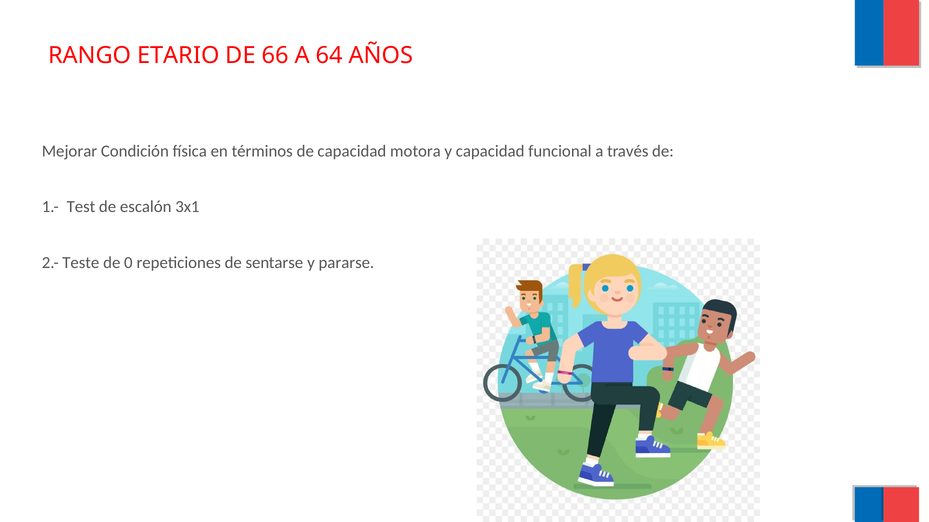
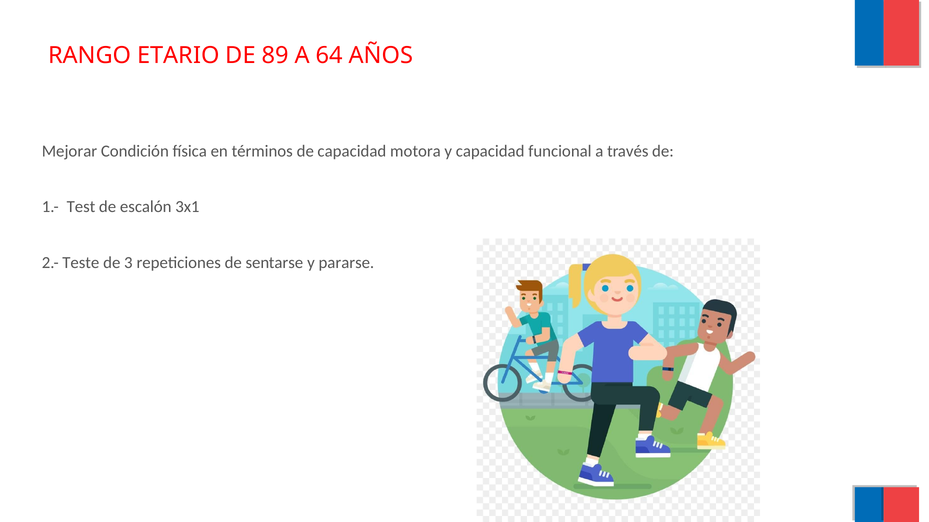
66: 66 -> 89
0: 0 -> 3
